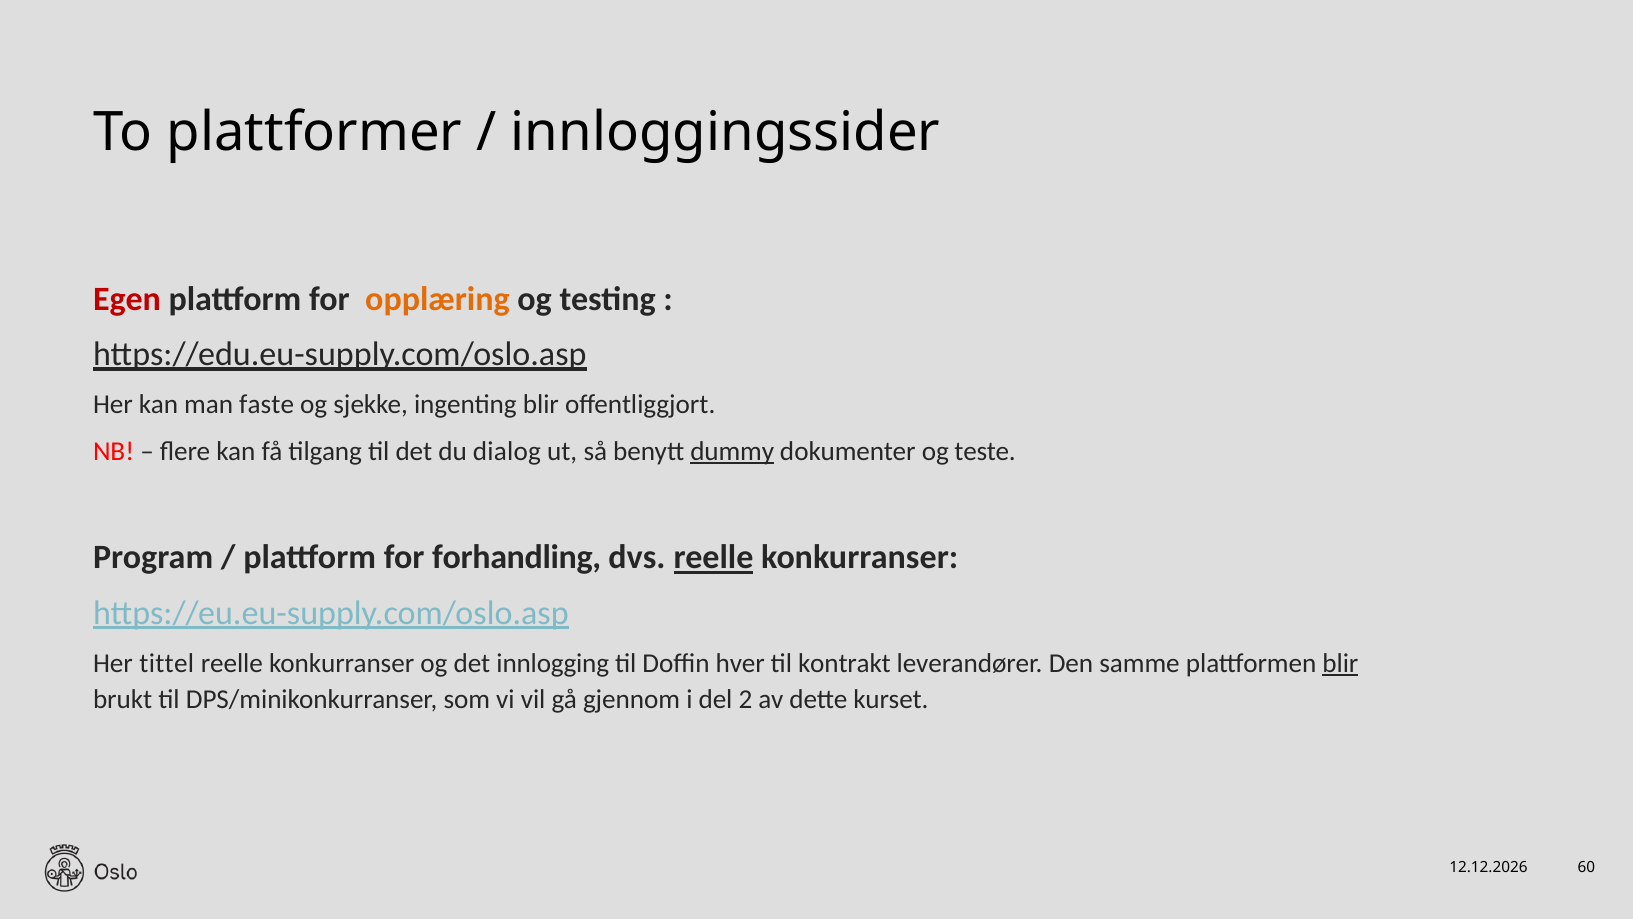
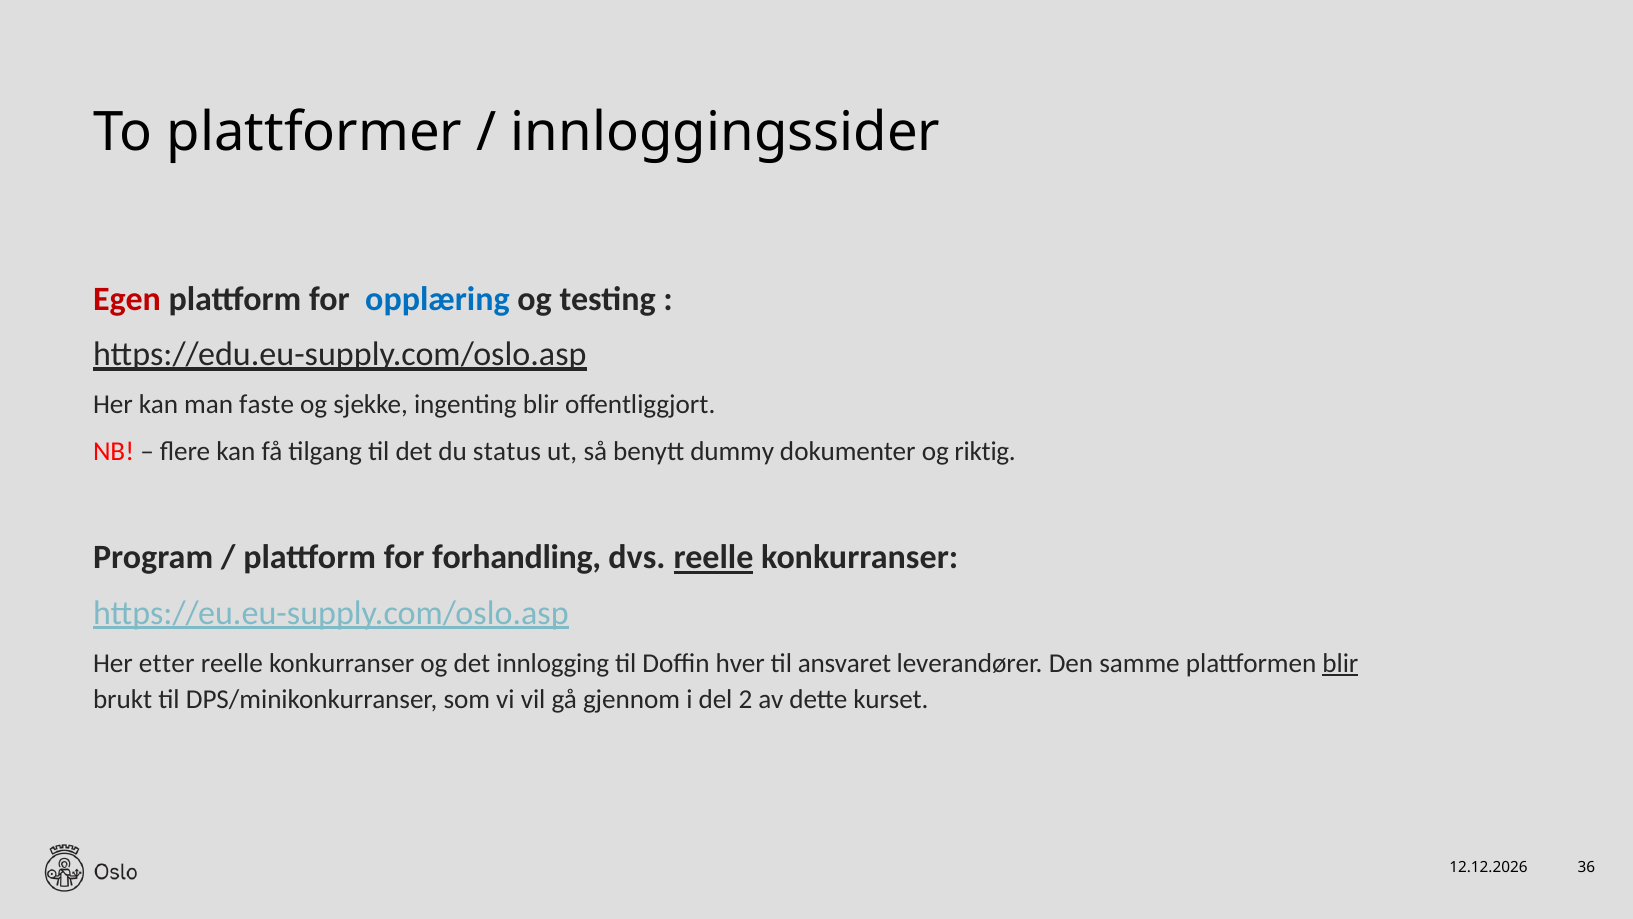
opplæring colour: orange -> blue
dialog: dialog -> status
dummy underline: present -> none
teste: teste -> riktig
tittel: tittel -> etter
kontrakt: kontrakt -> ansvaret
60: 60 -> 36
